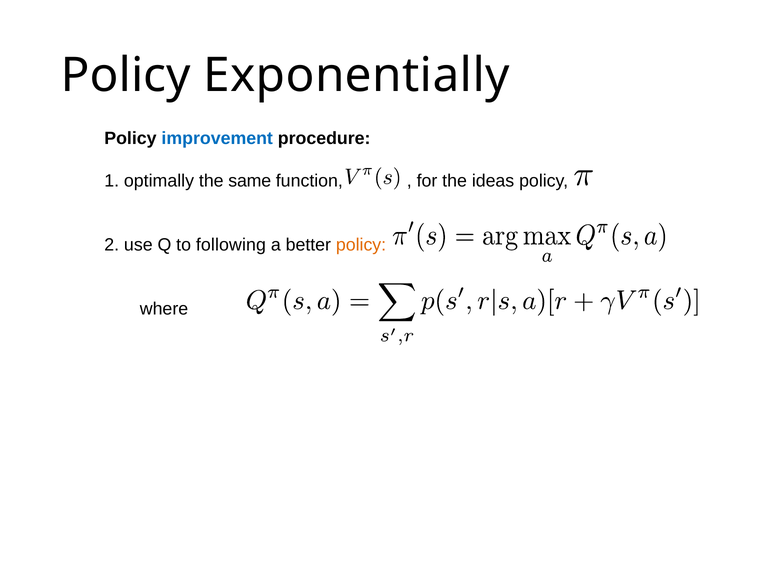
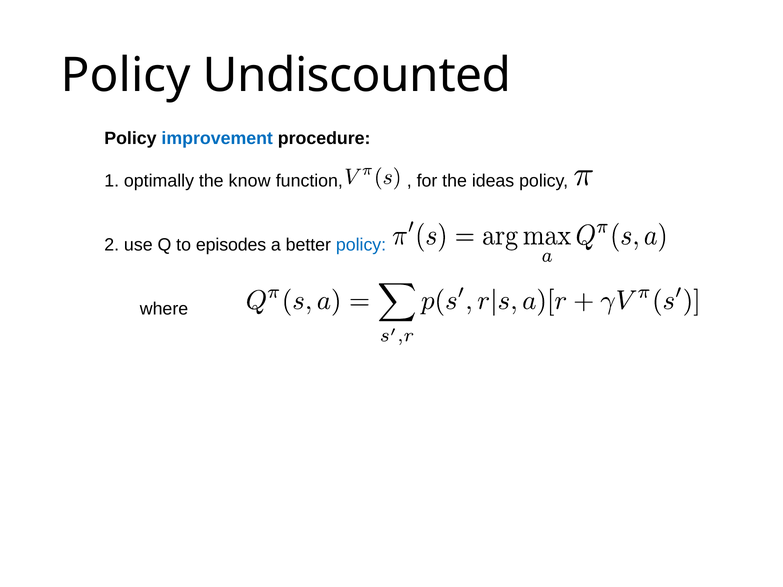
Exponentially: Exponentially -> Undiscounted
same: same -> know
following: following -> episodes
policy at (361, 245) colour: orange -> blue
